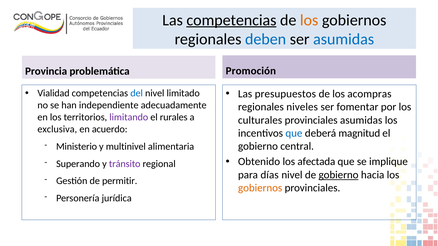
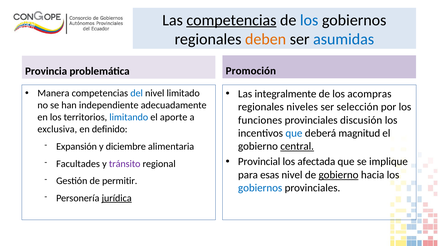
los at (309, 20) colour: orange -> blue
deben colour: blue -> orange
Vialidad: Vialidad -> Manera
presupuestos: presupuestos -> integralmente
fomentar: fomentar -> selección
limitando colour: purple -> blue
rurales: rurales -> aporte
culturales: culturales -> funciones
provinciales asumidas: asumidas -> discusión
acuerdo: acuerdo -> definido
central underline: none -> present
Ministerio: Ministerio -> Expansión
multinivel: multinivel -> diciembre
Obtenido: Obtenido -> Provincial
Superando: Superando -> Facultades
días: días -> esas
gobiernos at (260, 188) colour: orange -> blue
jurídica underline: none -> present
